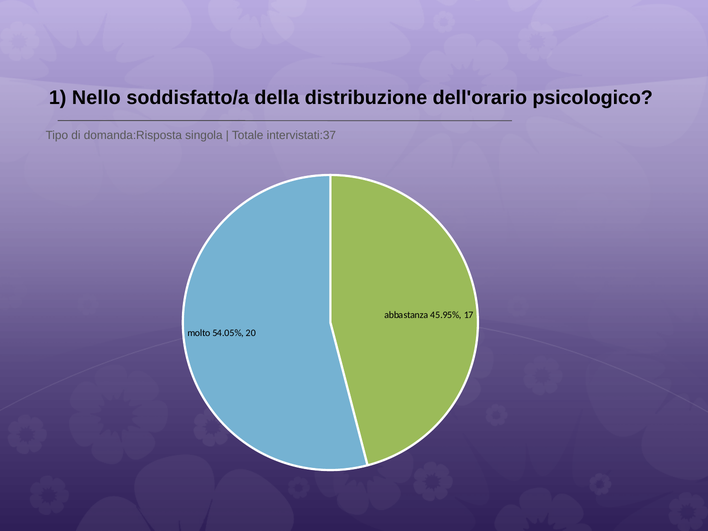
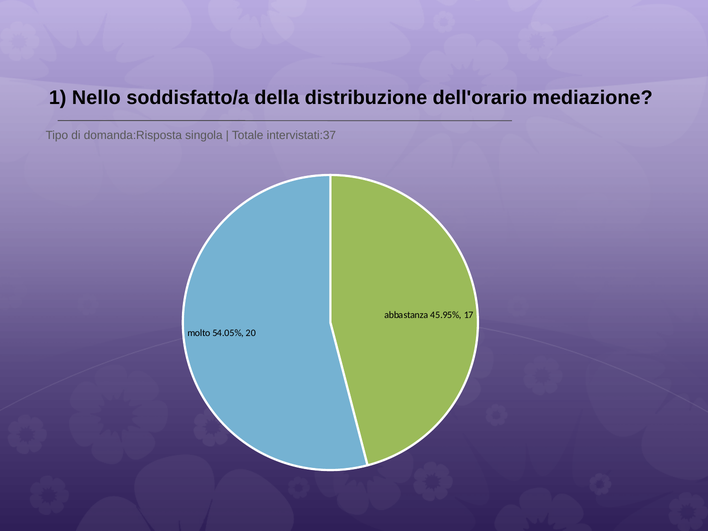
psicologico: psicologico -> mediazione
